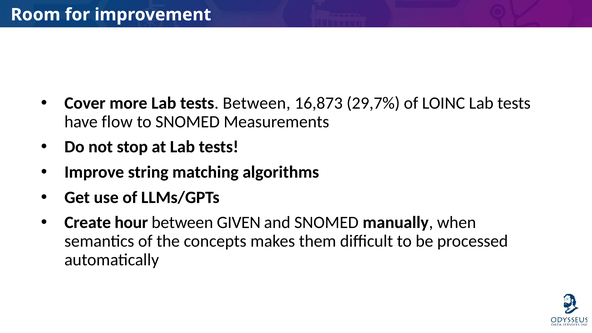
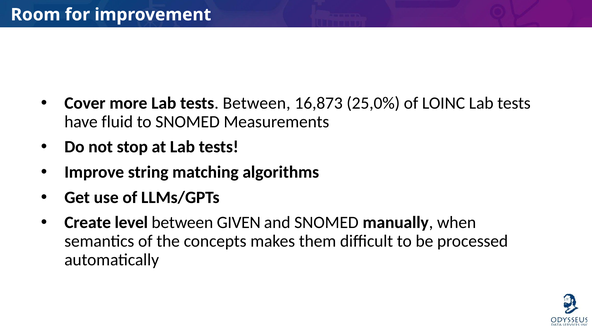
29,7%: 29,7% -> 25,0%
flow: flow -> fluid
hour: hour -> level
